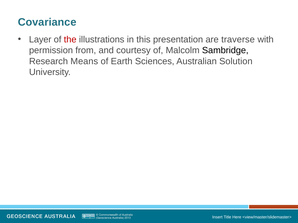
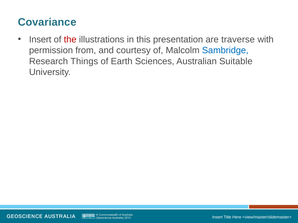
Layer at (40, 40): Layer -> Insert
Sambridge colour: black -> blue
Means: Means -> Things
Solution: Solution -> Suitable
